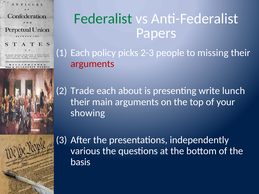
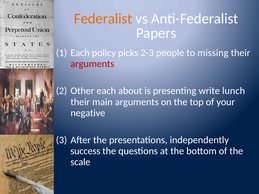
Federalist colour: green -> orange
Trade: Trade -> Other
showing: showing -> negative
various: various -> success
basis: basis -> scale
